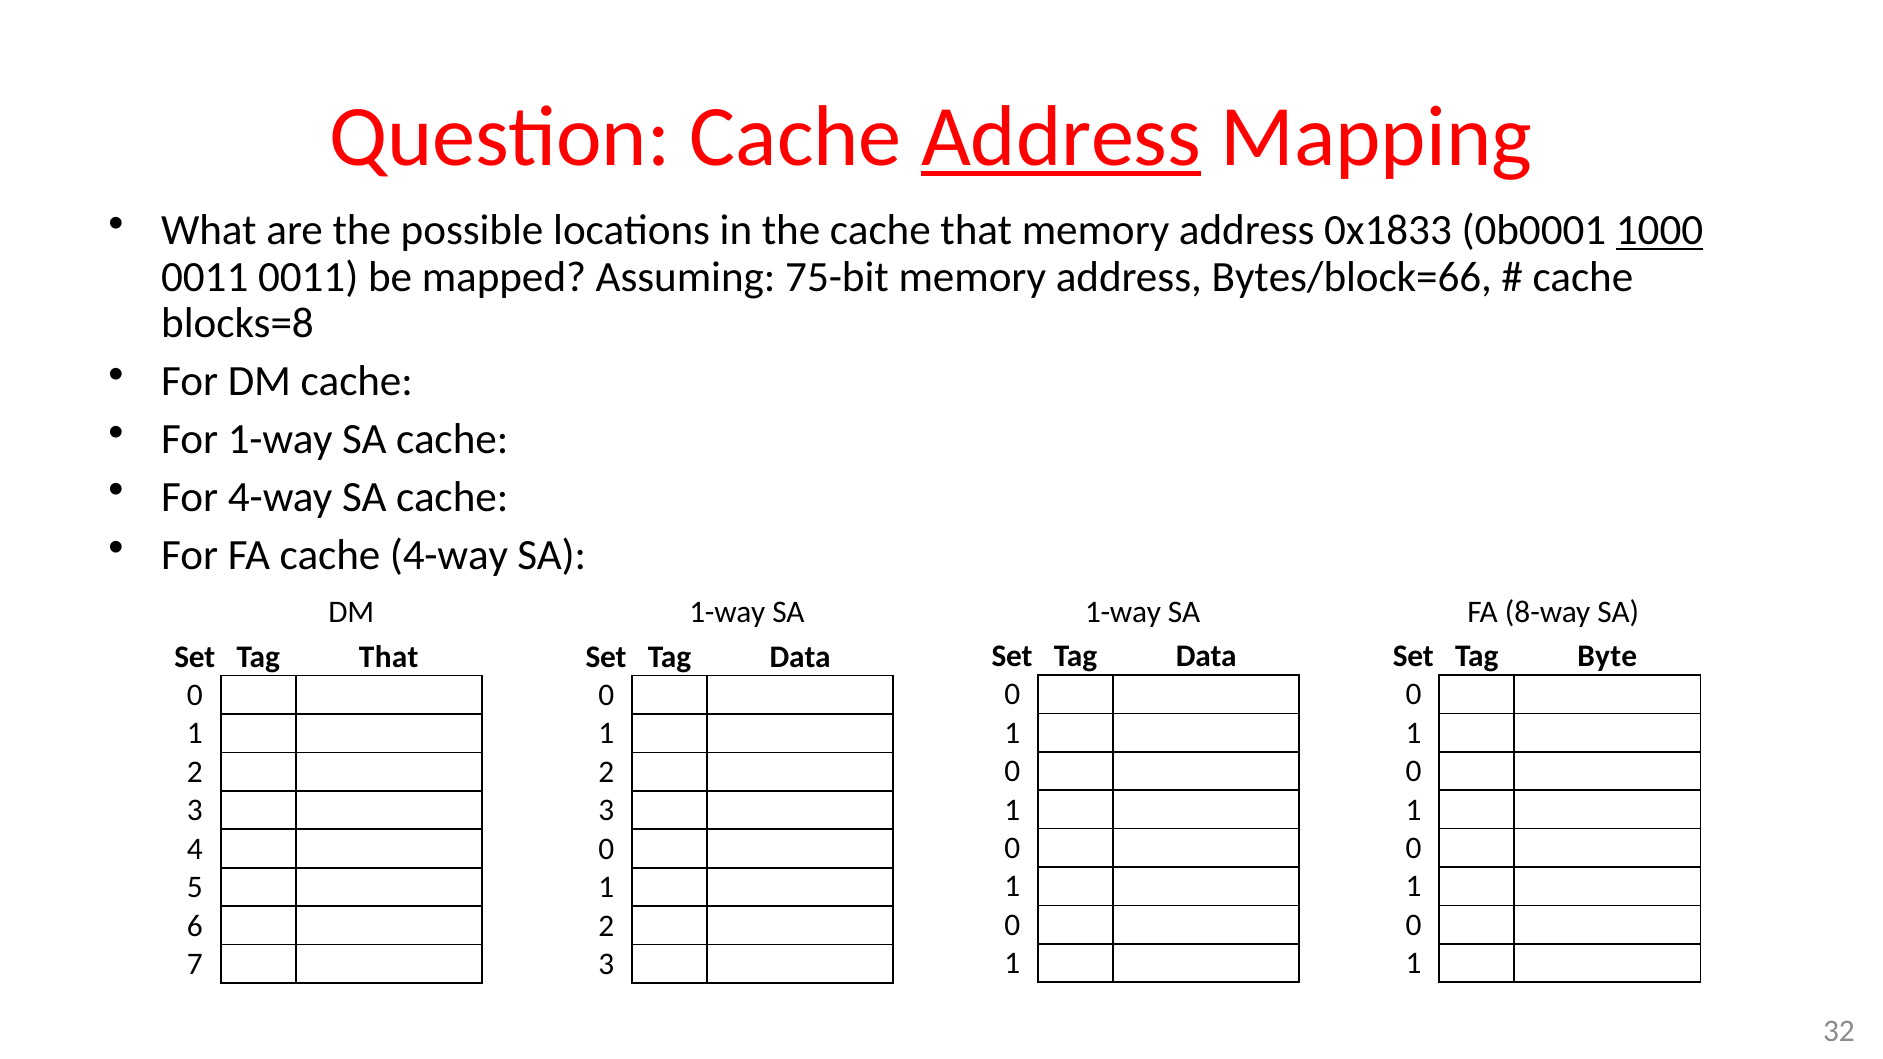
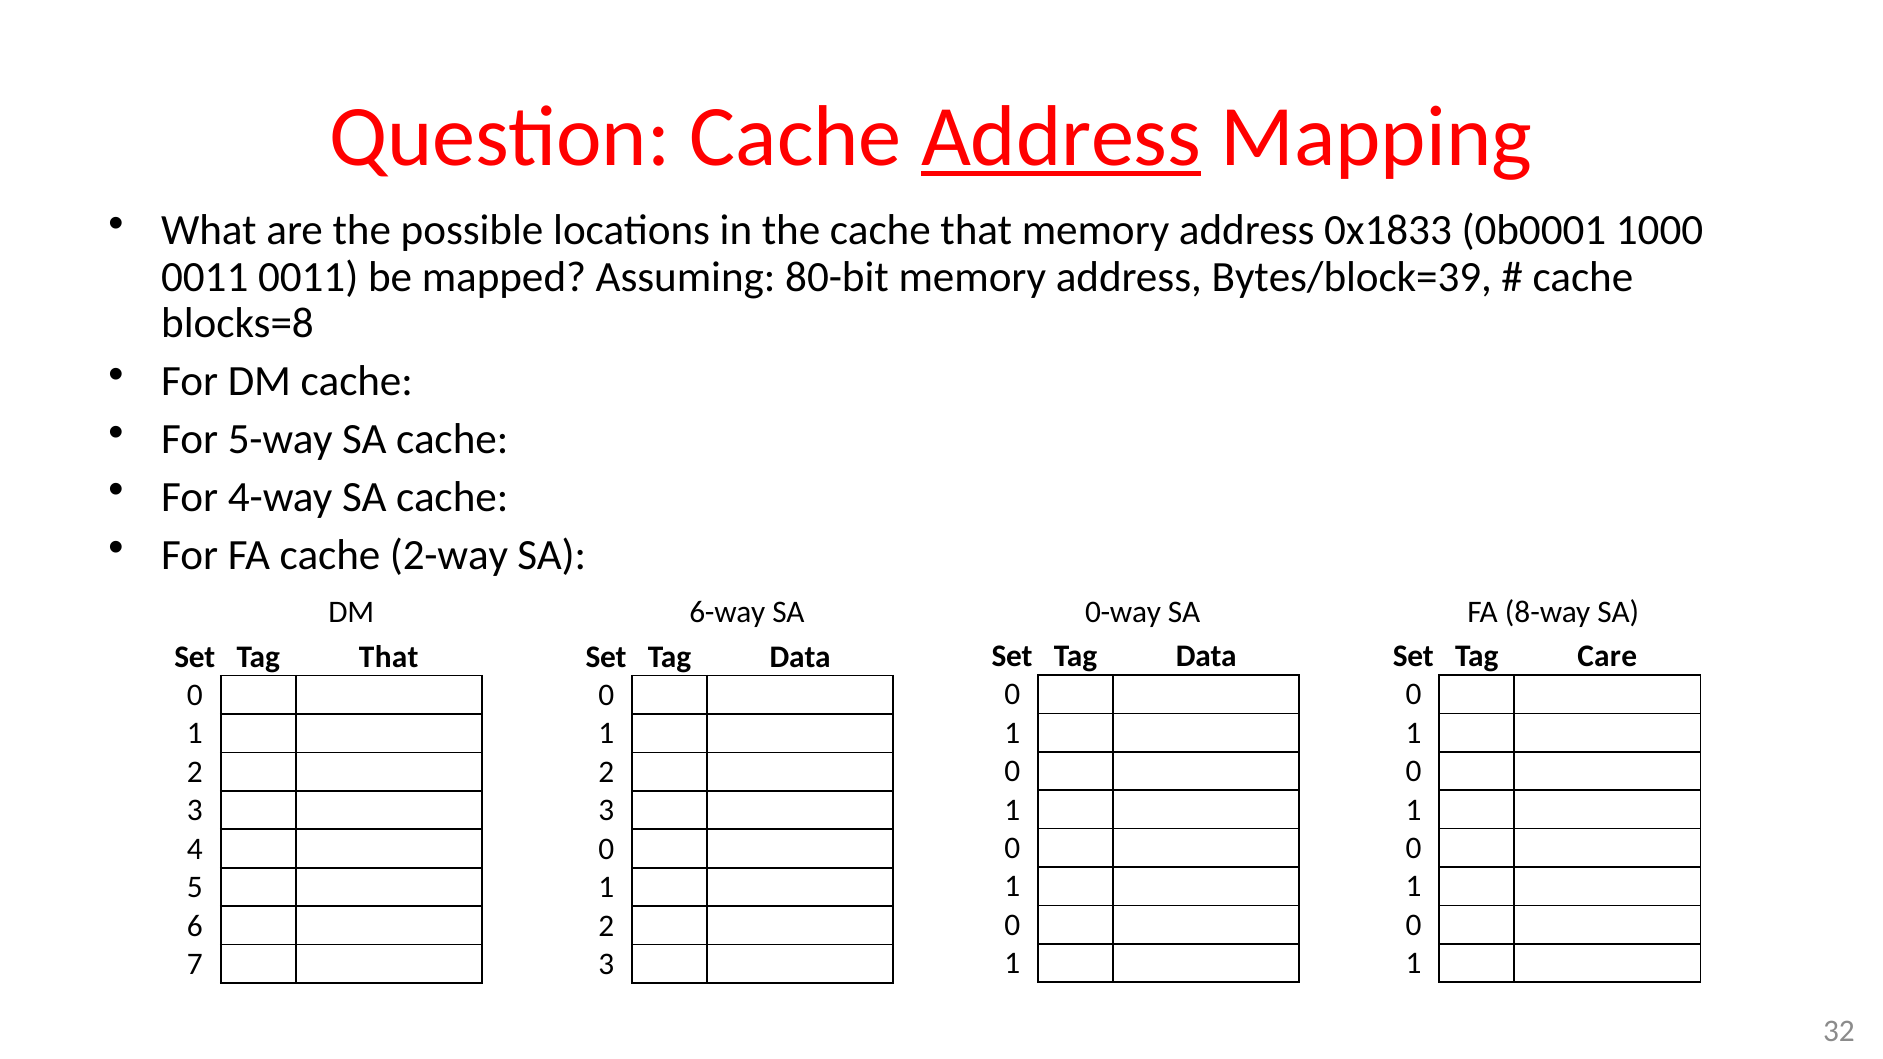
1000 underline: present -> none
75-bit: 75-bit -> 80-bit
Bytes/block=66: Bytes/block=66 -> Bytes/block=39
For 1-way: 1-way -> 5-way
cache 4-way: 4-way -> 2-way
DM 1-way: 1-way -> 6-way
SA 1-way: 1-way -> 0-way
Byte: Byte -> Care
